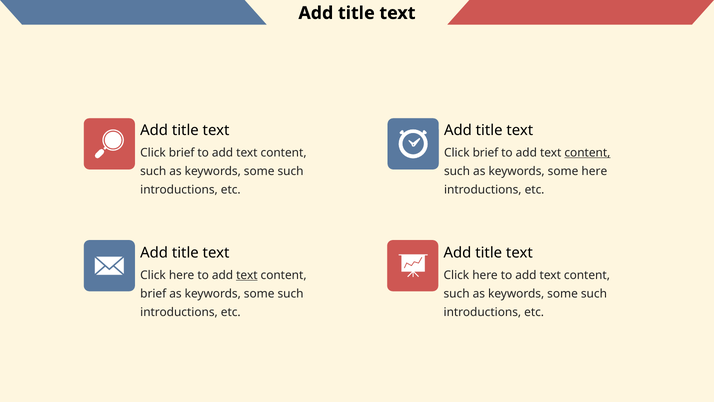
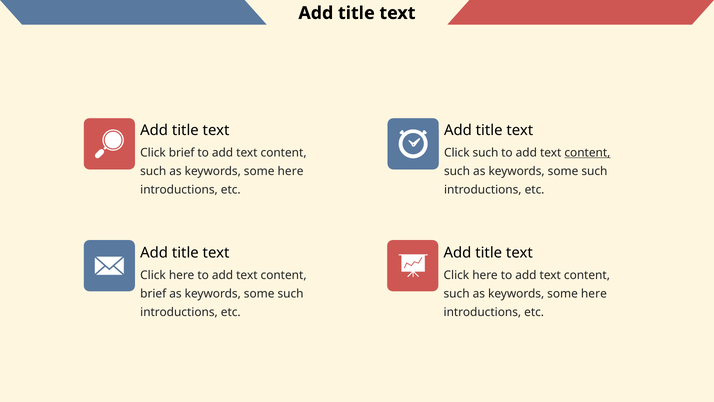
brief at (485, 152): brief -> such
such at (291, 171): such -> here
here at (594, 171): here -> such
text at (247, 275) underline: present -> none
such at (594, 293): such -> here
